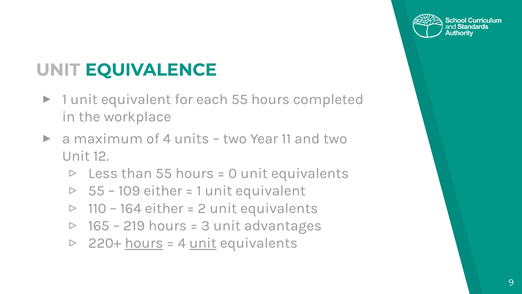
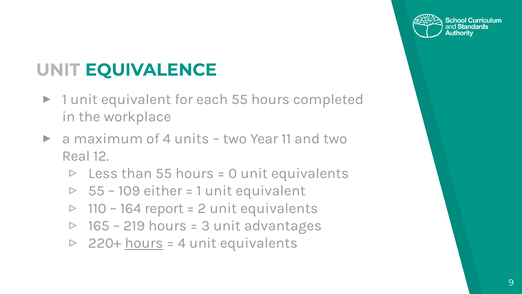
Unit at (76, 156): Unit -> Real
164 either: either -> report
unit at (203, 243) underline: present -> none
